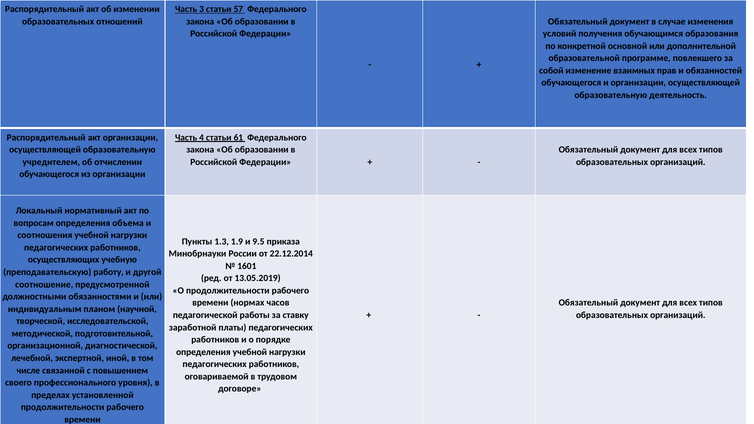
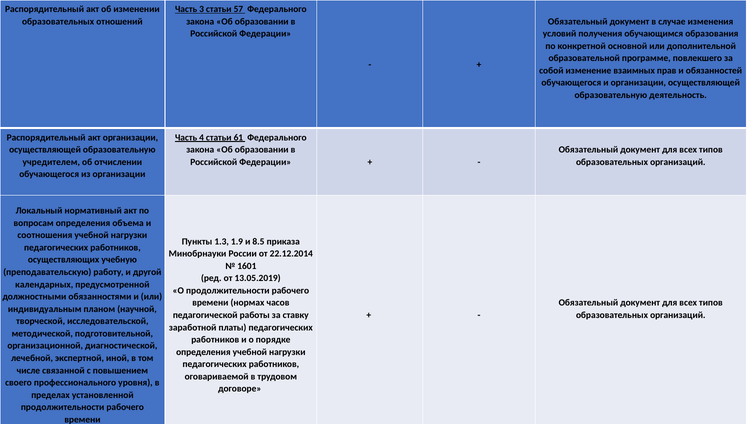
9.5: 9.5 -> 8.5
соотношение: соотношение -> календарных
